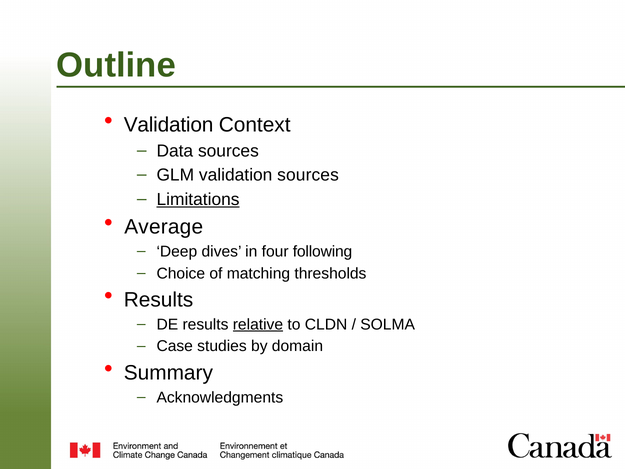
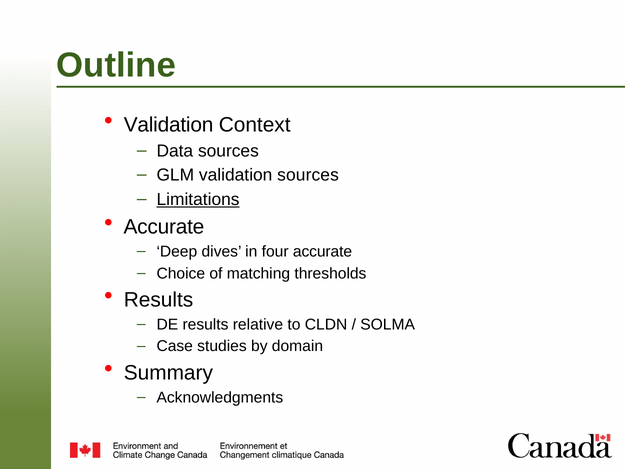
Average at (164, 227): Average -> Accurate
four following: following -> accurate
relative underline: present -> none
